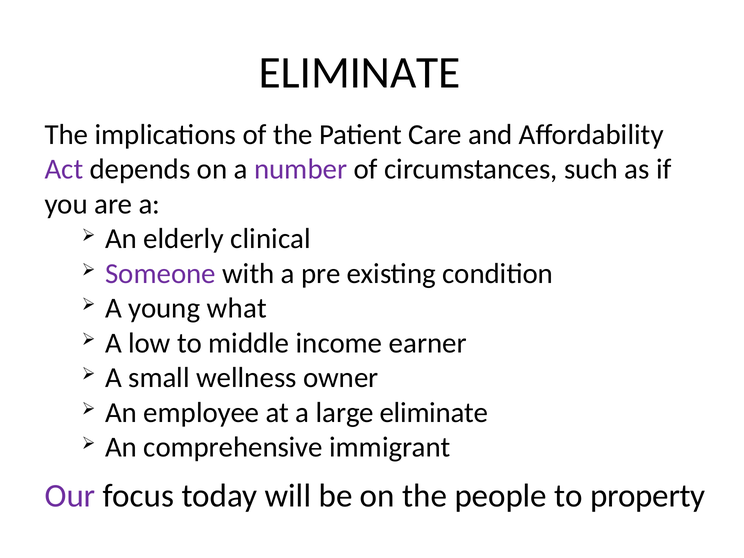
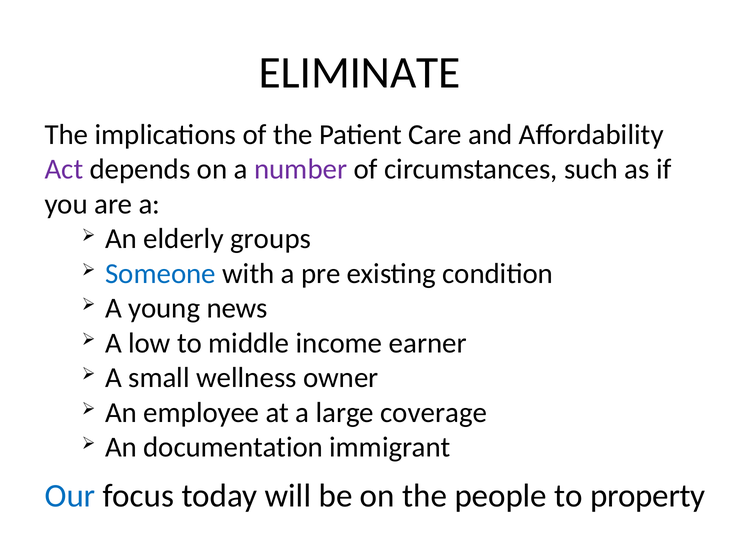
clinical: clinical -> groups
Someone colour: purple -> blue
what: what -> news
large eliminate: eliminate -> coverage
comprehensive: comprehensive -> documentation
Our colour: purple -> blue
